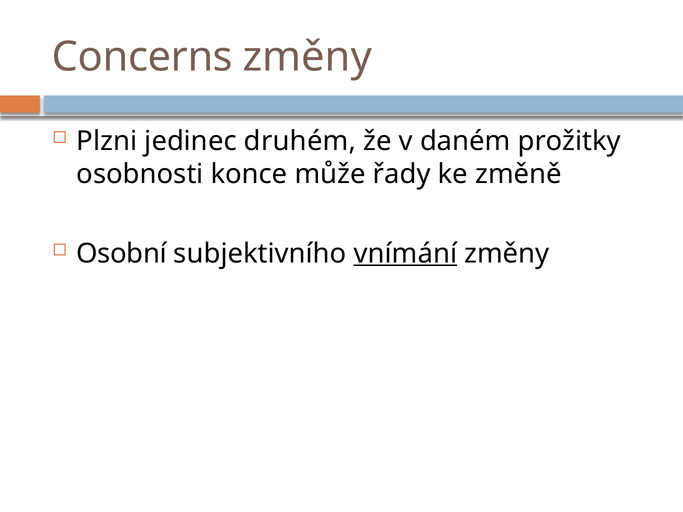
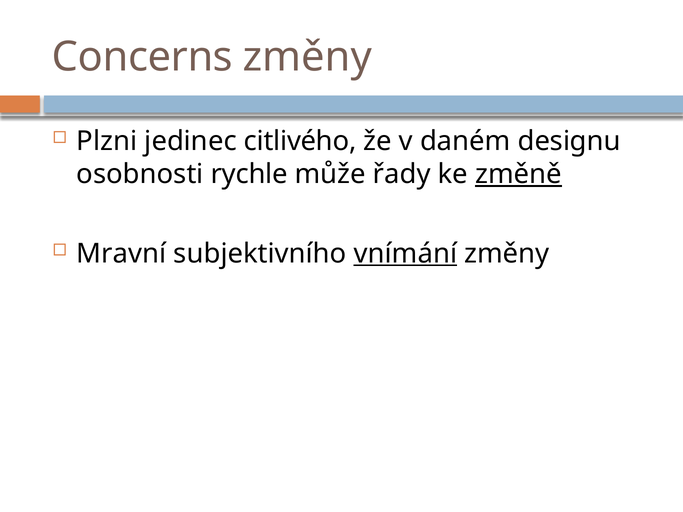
druhém: druhém -> citlivého
prožitky: prožitky -> designu
konce: konce -> rychle
změně underline: none -> present
Osobní: Osobní -> Mravní
